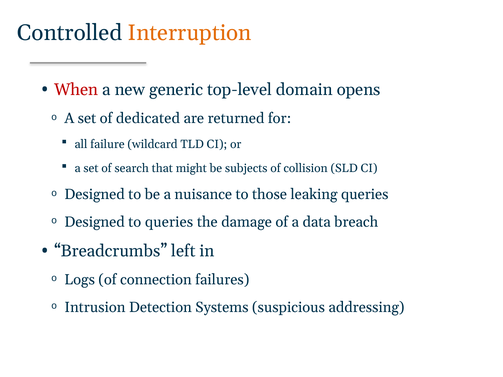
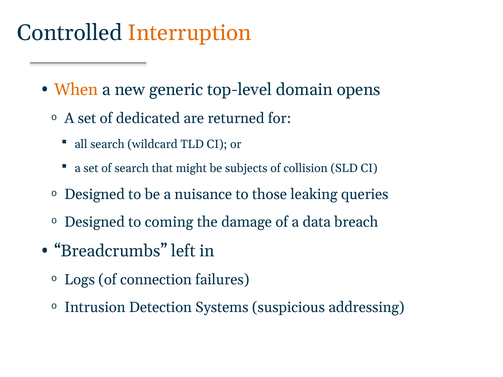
When colour: red -> orange
all failure: failure -> search
to queries: queries -> coming
